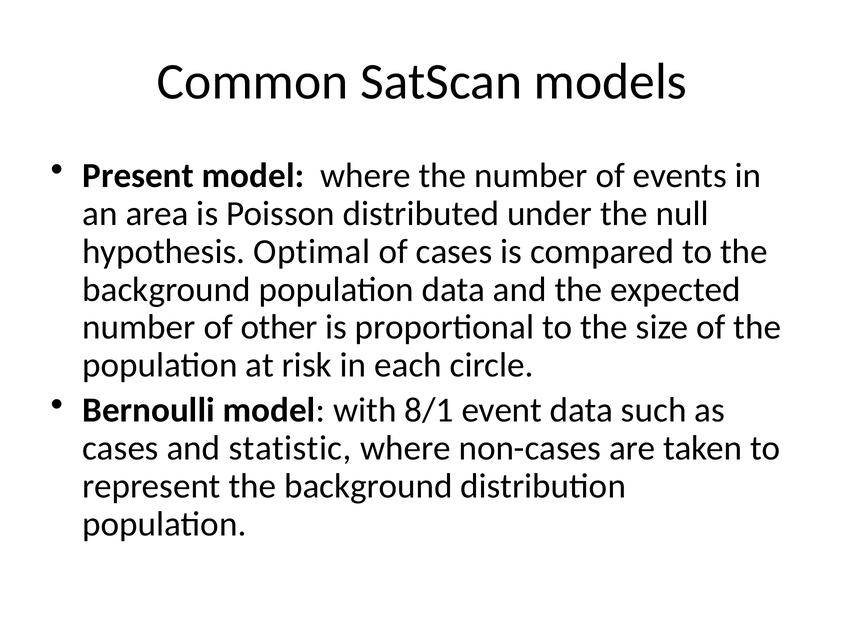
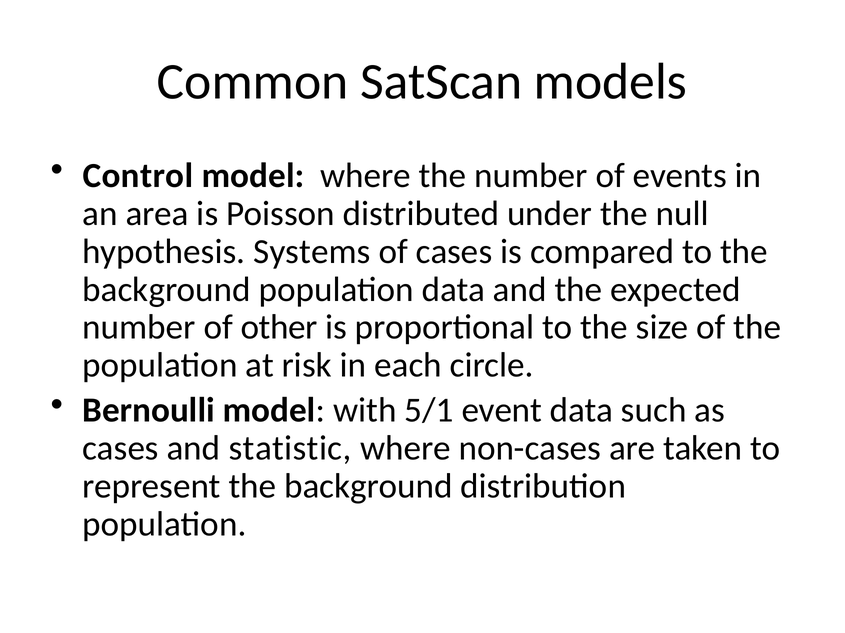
Present: Present -> Control
Optimal: Optimal -> Systems
8/1: 8/1 -> 5/1
